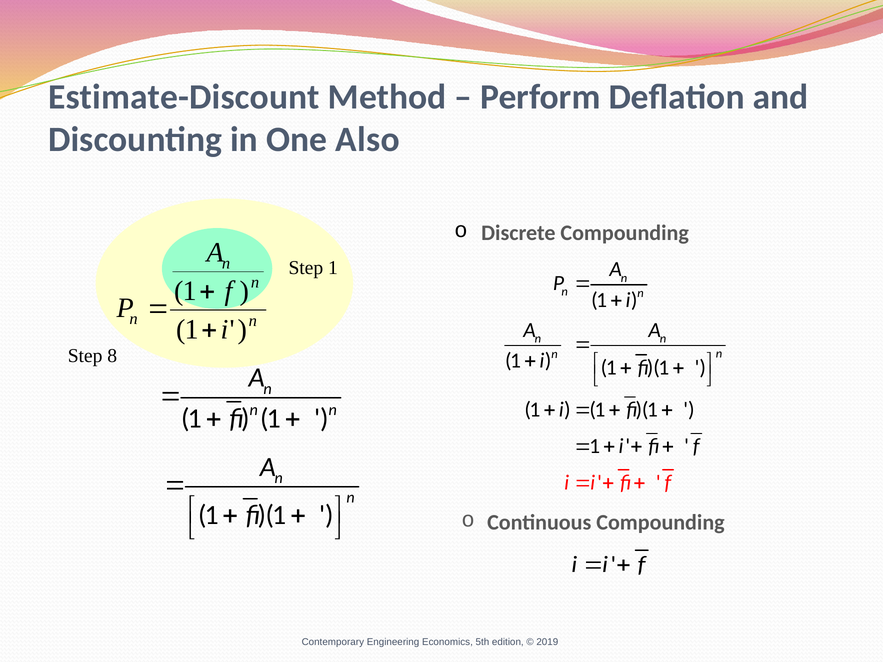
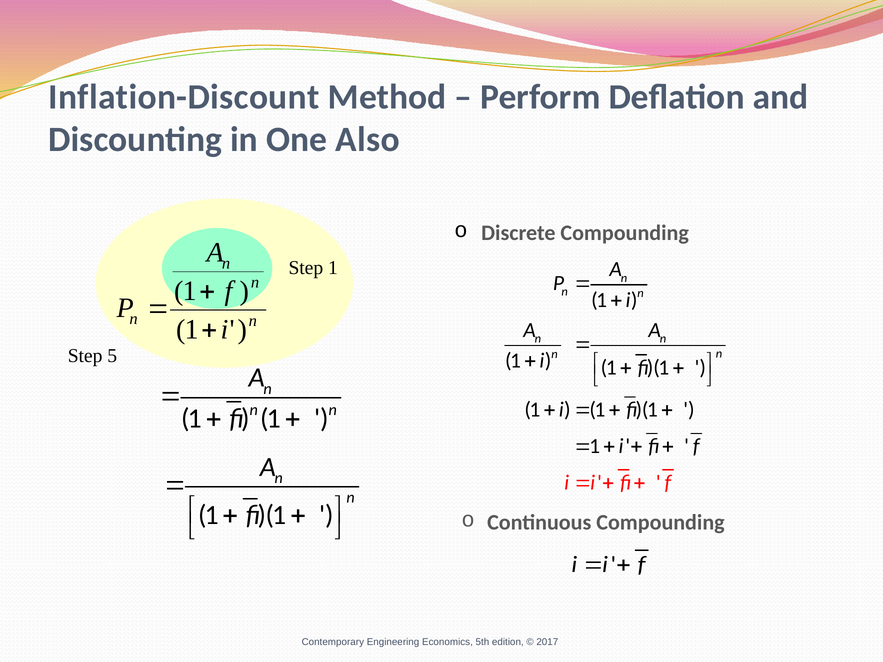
Estimate-Discount: Estimate-Discount -> Inflation-Discount
8: 8 -> 5
2019: 2019 -> 2017
